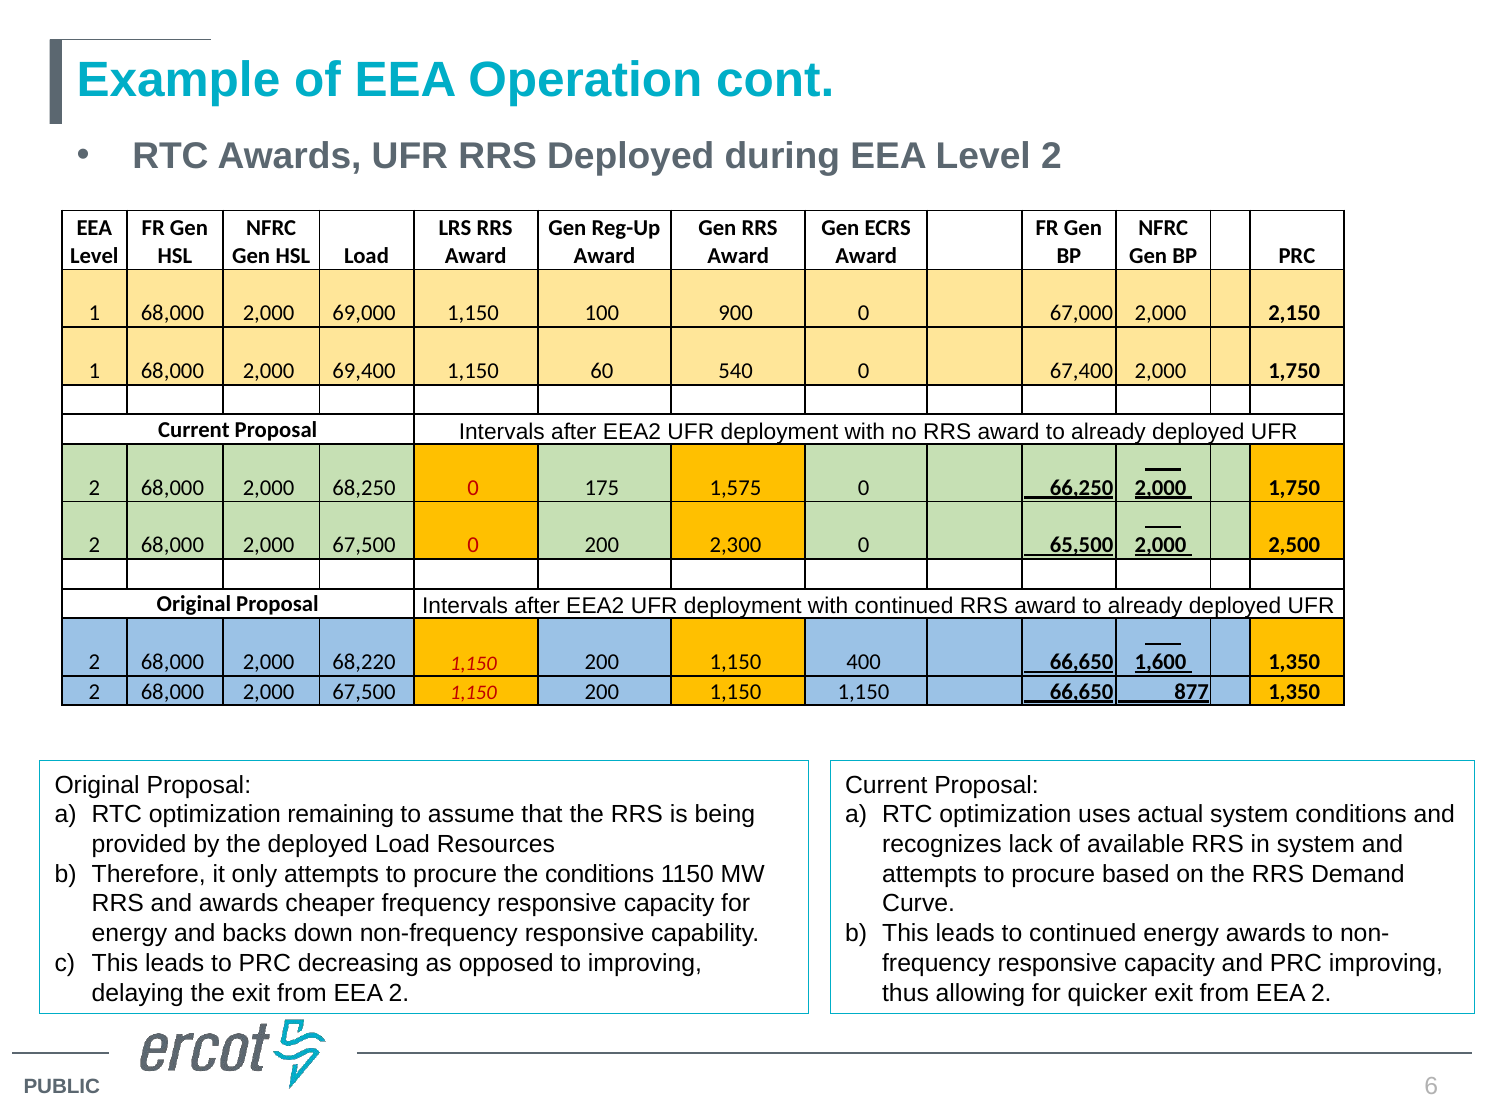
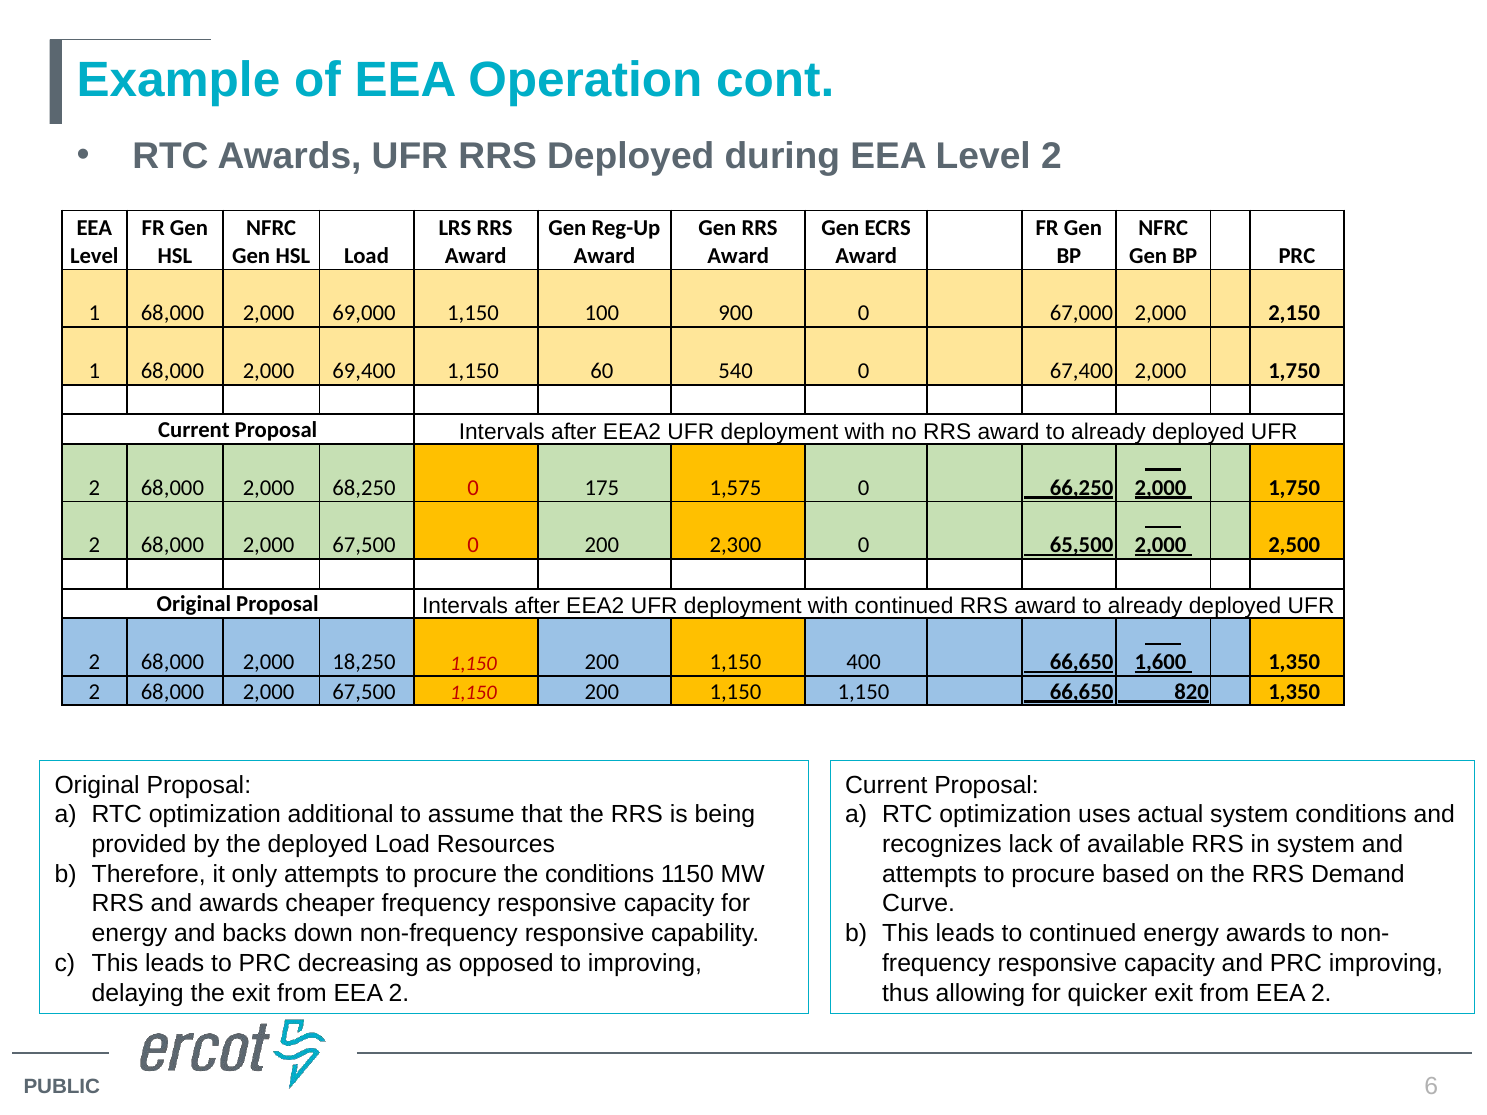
68,220: 68,220 -> 18,250
877: 877 -> 820
remaining: remaining -> additional
